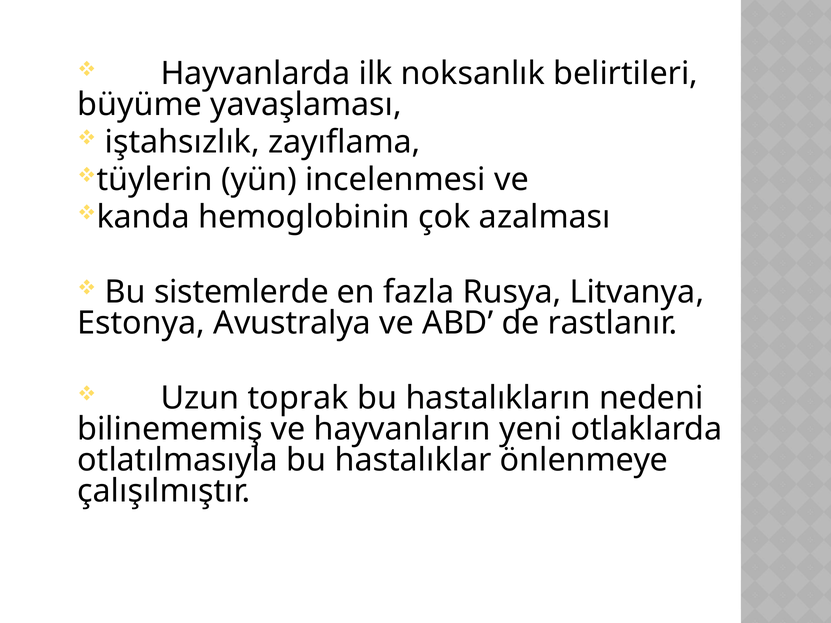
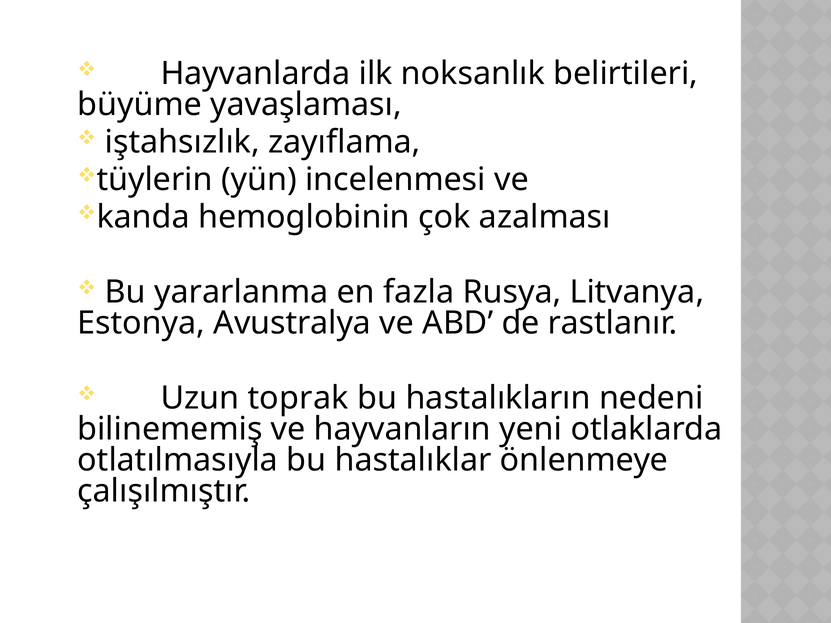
sistemlerde: sistemlerde -> yararlanma
